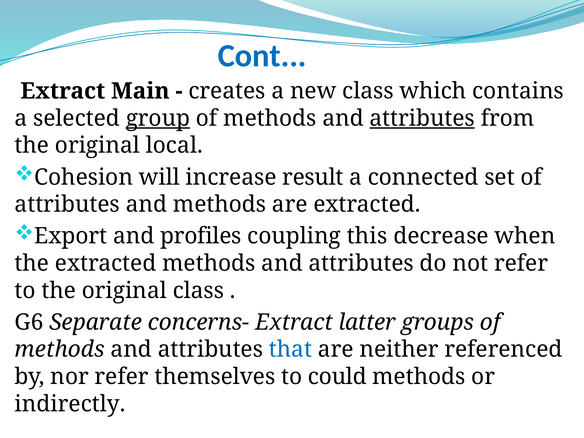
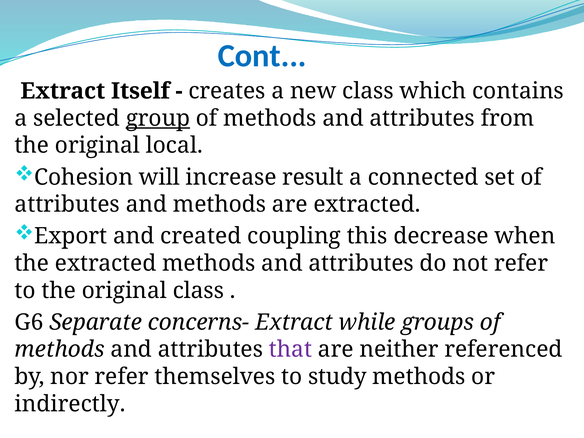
Main: Main -> Itself
attributes at (422, 118) underline: present -> none
profiles: profiles -> created
latter: latter -> while
that colour: blue -> purple
could: could -> study
